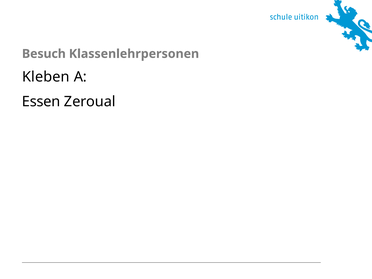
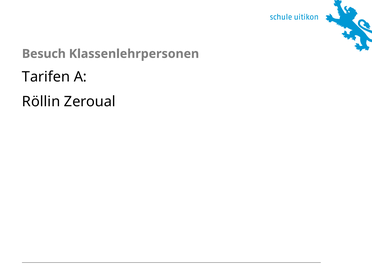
Kleben: Kleben -> Tarifen
Essen: Essen -> Röllin
